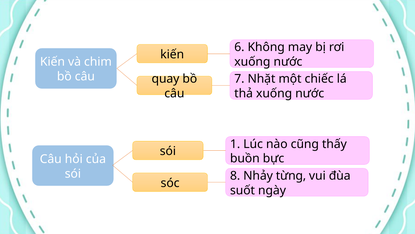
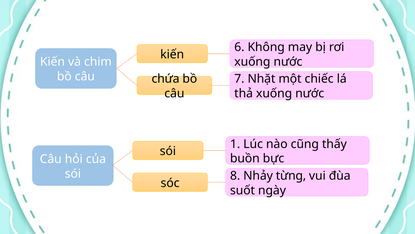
quay: quay -> chứa
